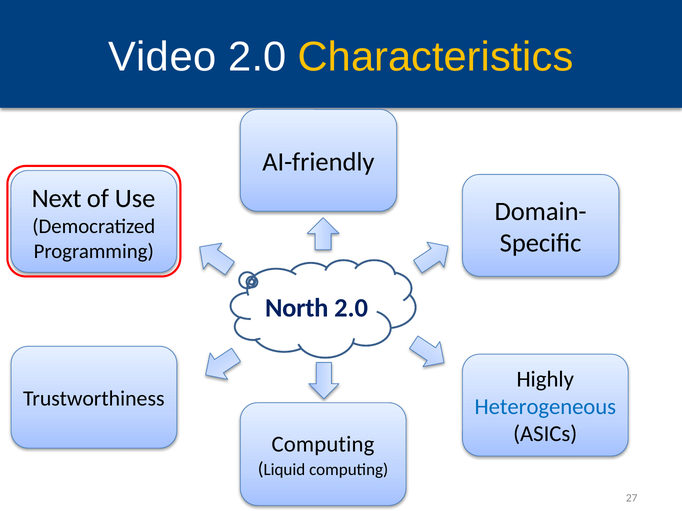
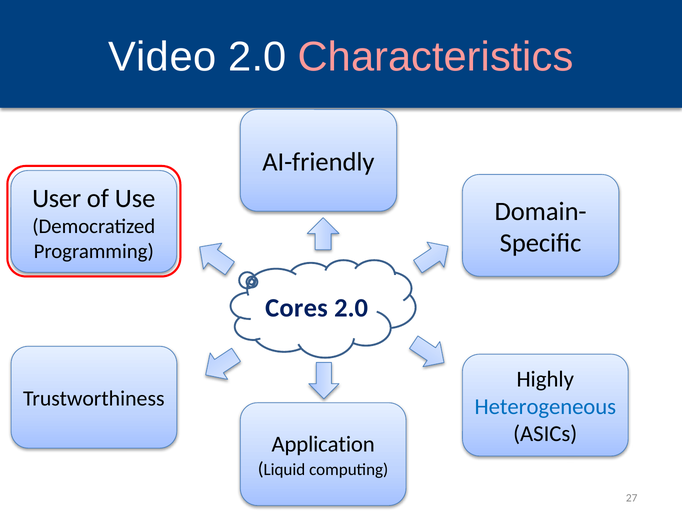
Characteristics colour: yellow -> pink
Next: Next -> User
North: North -> Cores
Computing at (323, 445): Computing -> Application
